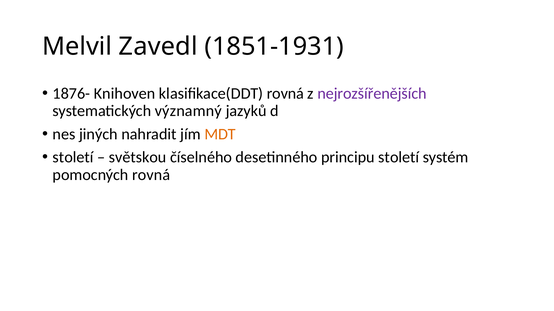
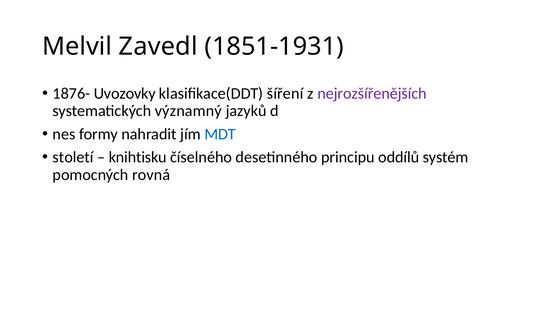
Knihoven: Knihoven -> Uvozovky
klasifikace(DDT rovná: rovná -> šíření
jiných: jiných -> formy
MDT colour: orange -> blue
světskou: světskou -> knihtisku
principu století: století -> oddílů
